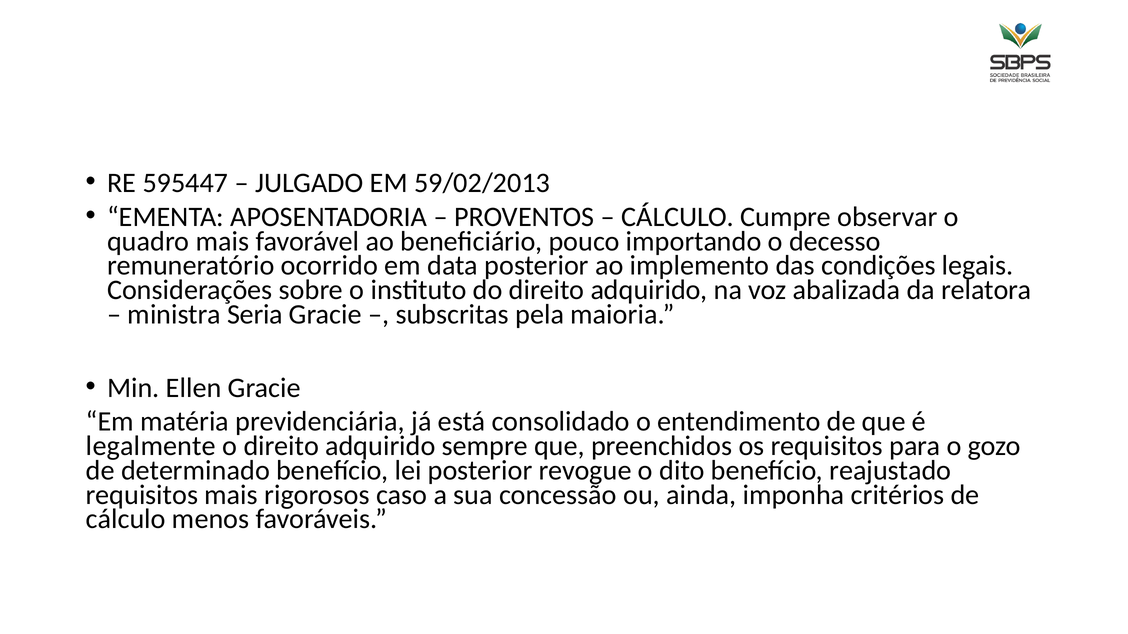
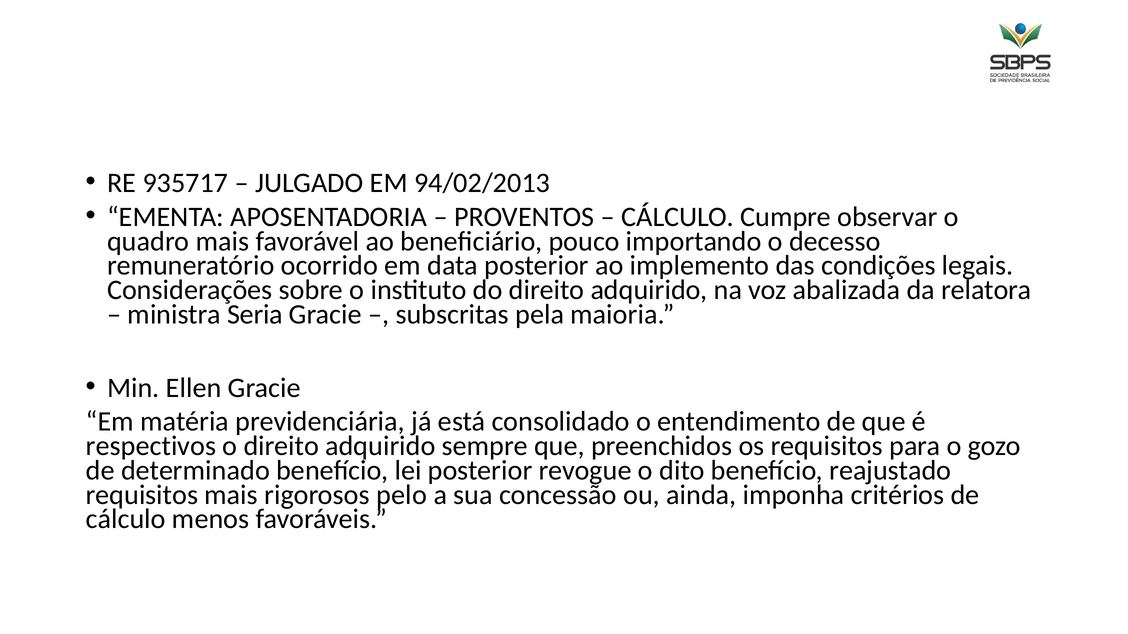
595447: 595447 -> 935717
59/02/2013: 59/02/2013 -> 94/02/2013
legalmente: legalmente -> respectivos
caso: caso -> pelo
